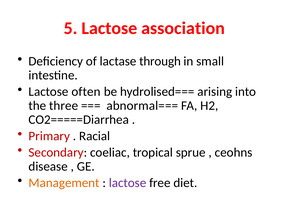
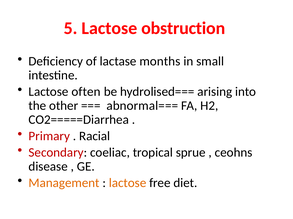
association: association -> obstruction
through: through -> months
three: three -> other
lactose at (128, 183) colour: purple -> orange
